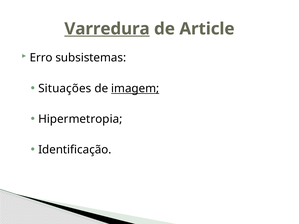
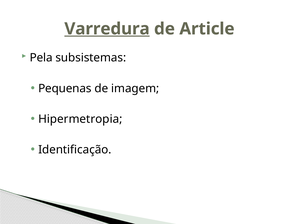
Erro: Erro -> Pela
Situações: Situações -> Pequenas
imagem underline: present -> none
